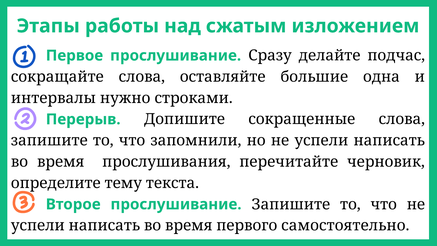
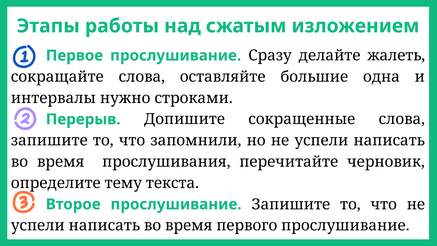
подчас: подчас -> жалеть
первого самостоятельно: самостоятельно -> прослушивание
